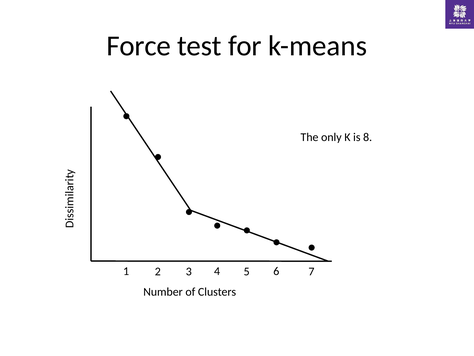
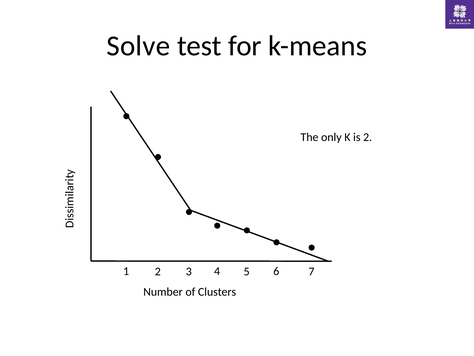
Force: Force -> Solve
is 8: 8 -> 2
